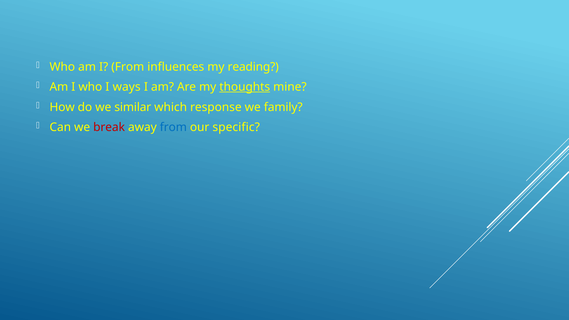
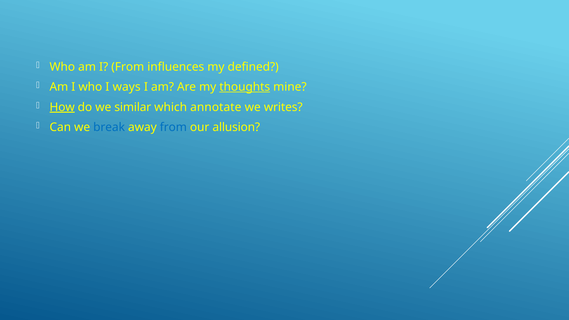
reading: reading -> defined
How underline: none -> present
response: response -> annotate
family: family -> writes
break colour: red -> blue
specific: specific -> allusion
